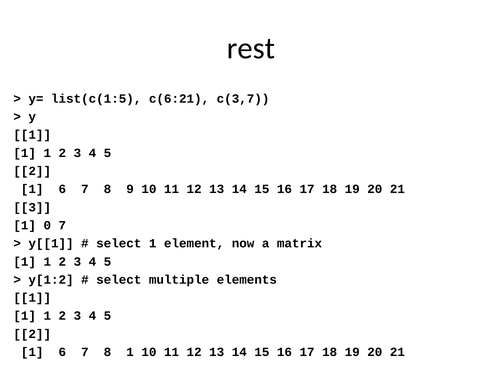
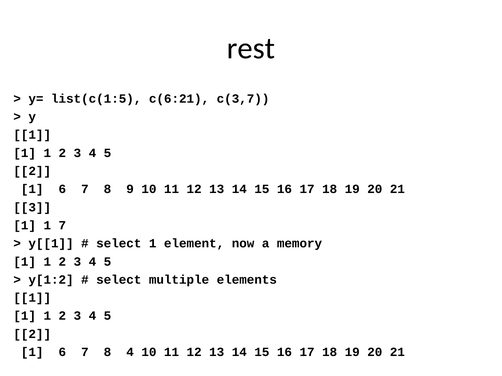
0 at (47, 226): 0 -> 1
matrix: matrix -> memory
8 1: 1 -> 4
